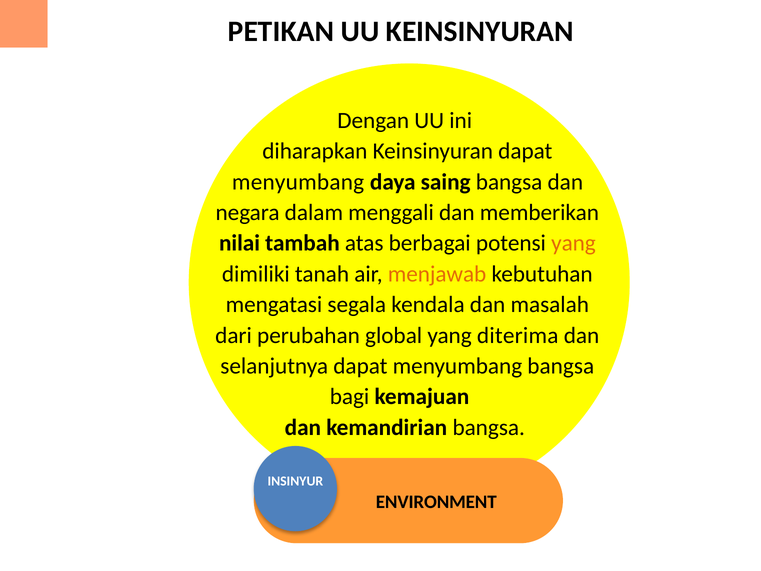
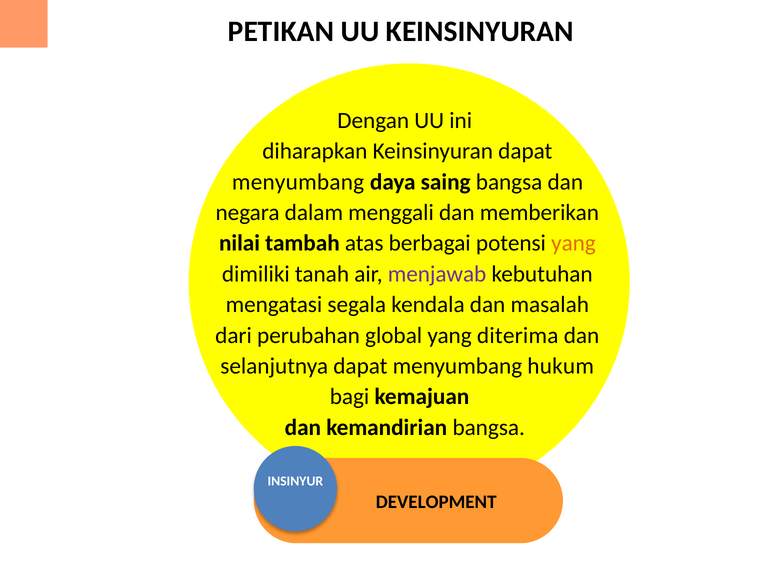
menjawab colour: orange -> purple
menyumbang bangsa: bangsa -> hukum
ENVIRONMENT: ENVIRONMENT -> DEVELOPMENT
